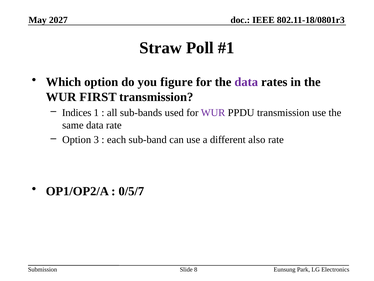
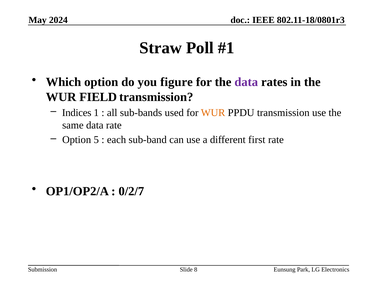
2027: 2027 -> 2024
FIRST: FIRST -> FIELD
WUR at (213, 113) colour: purple -> orange
3: 3 -> 5
also: also -> first
0/5/7: 0/5/7 -> 0/2/7
